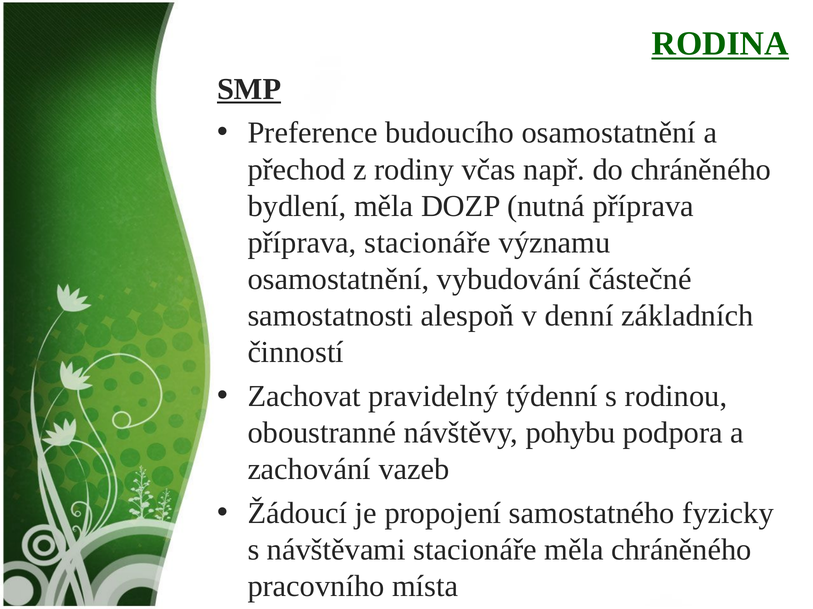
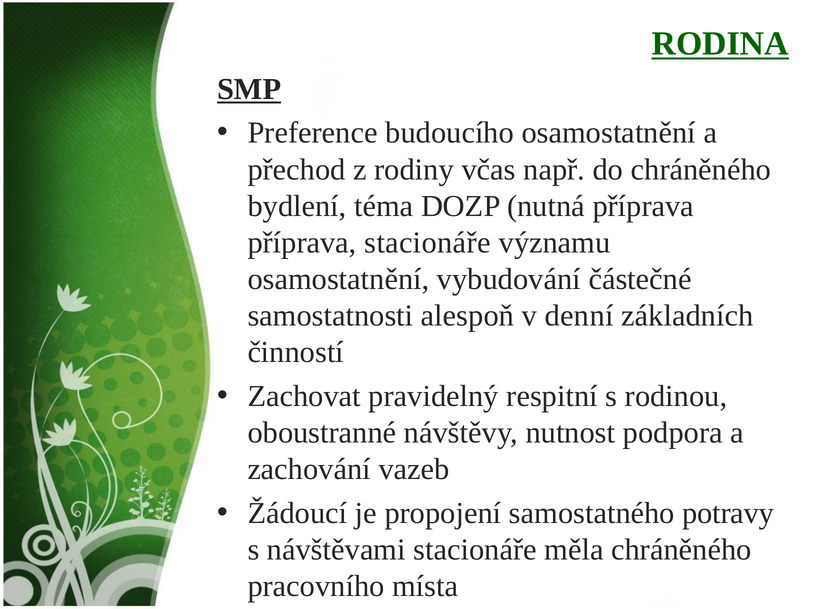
bydlení měla: měla -> téma
týdenní: týdenní -> respitní
pohybu: pohybu -> nutnost
fyzicky: fyzicky -> potravy
